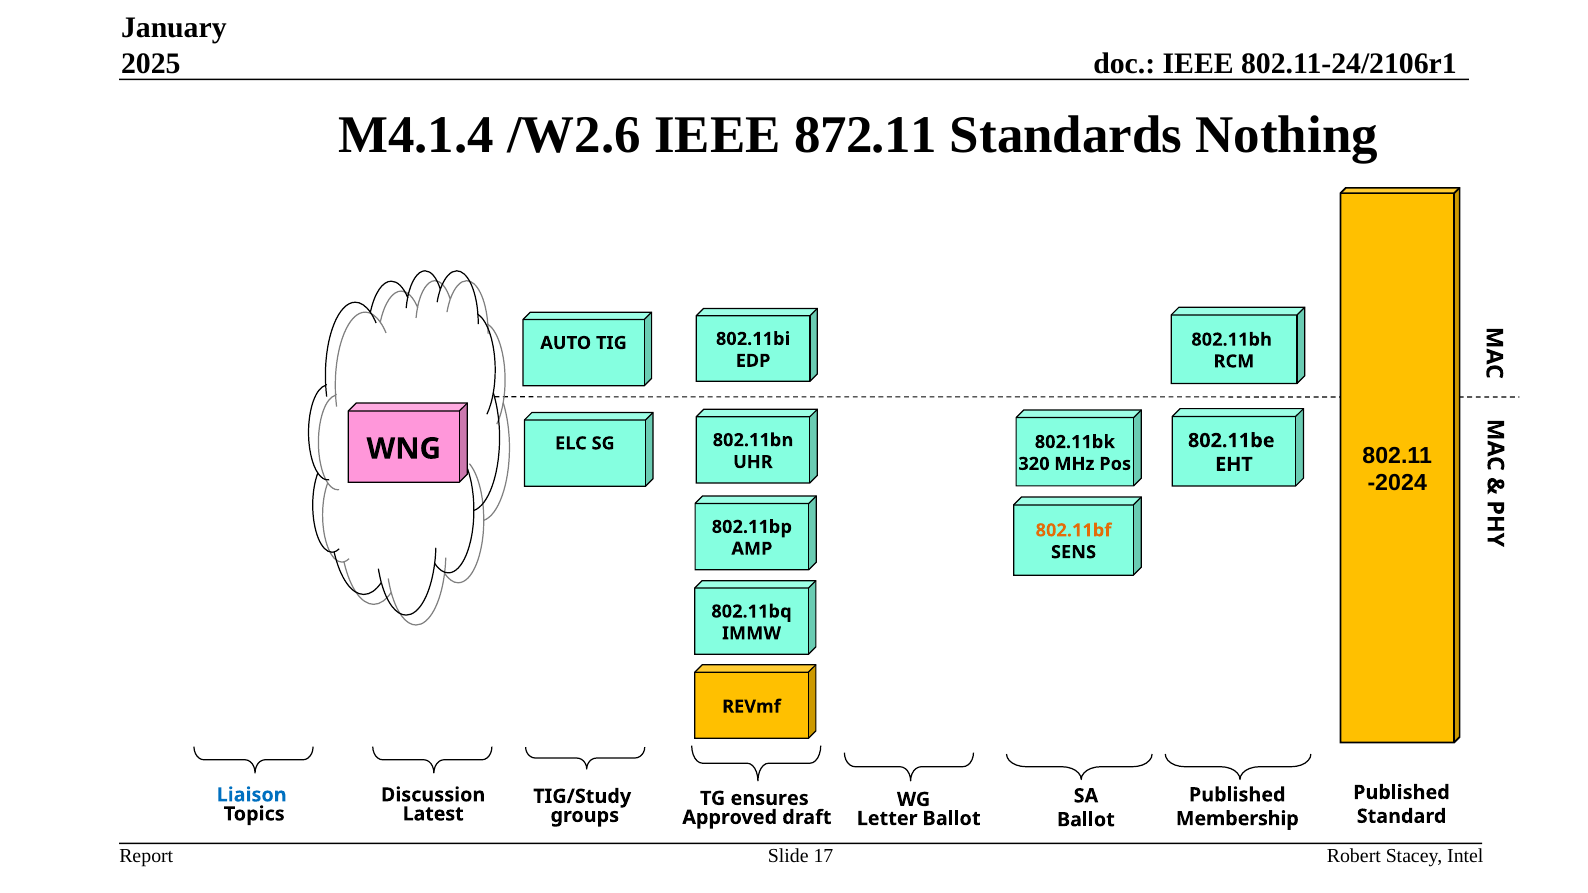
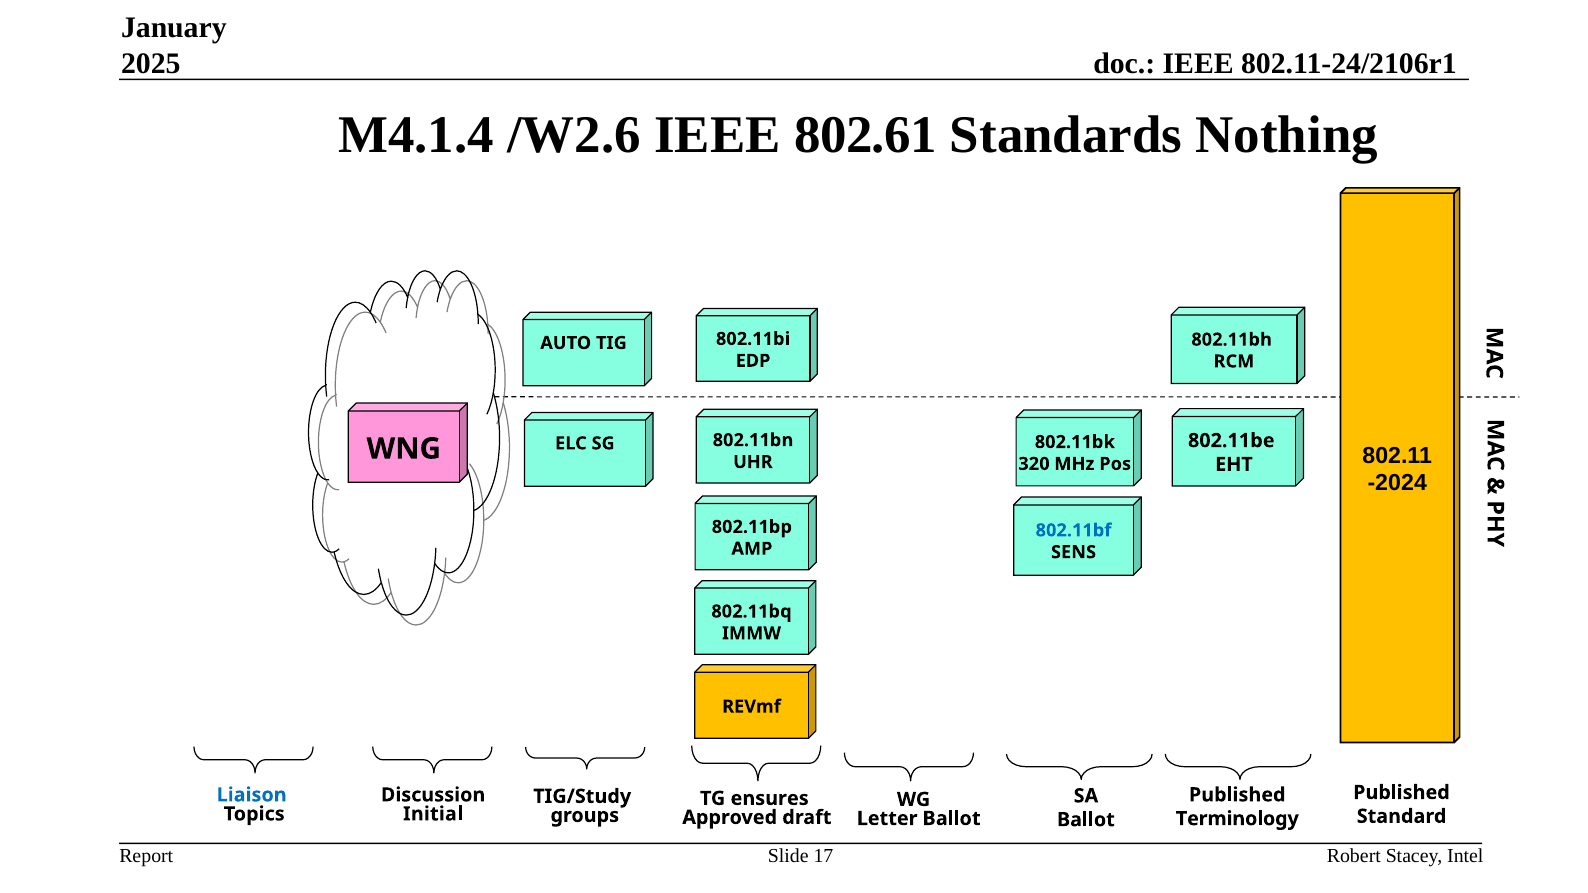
872.11: 872.11 -> 802.61
802.11bf colour: orange -> blue
Latest: Latest -> Initial
Membership: Membership -> Terminology
